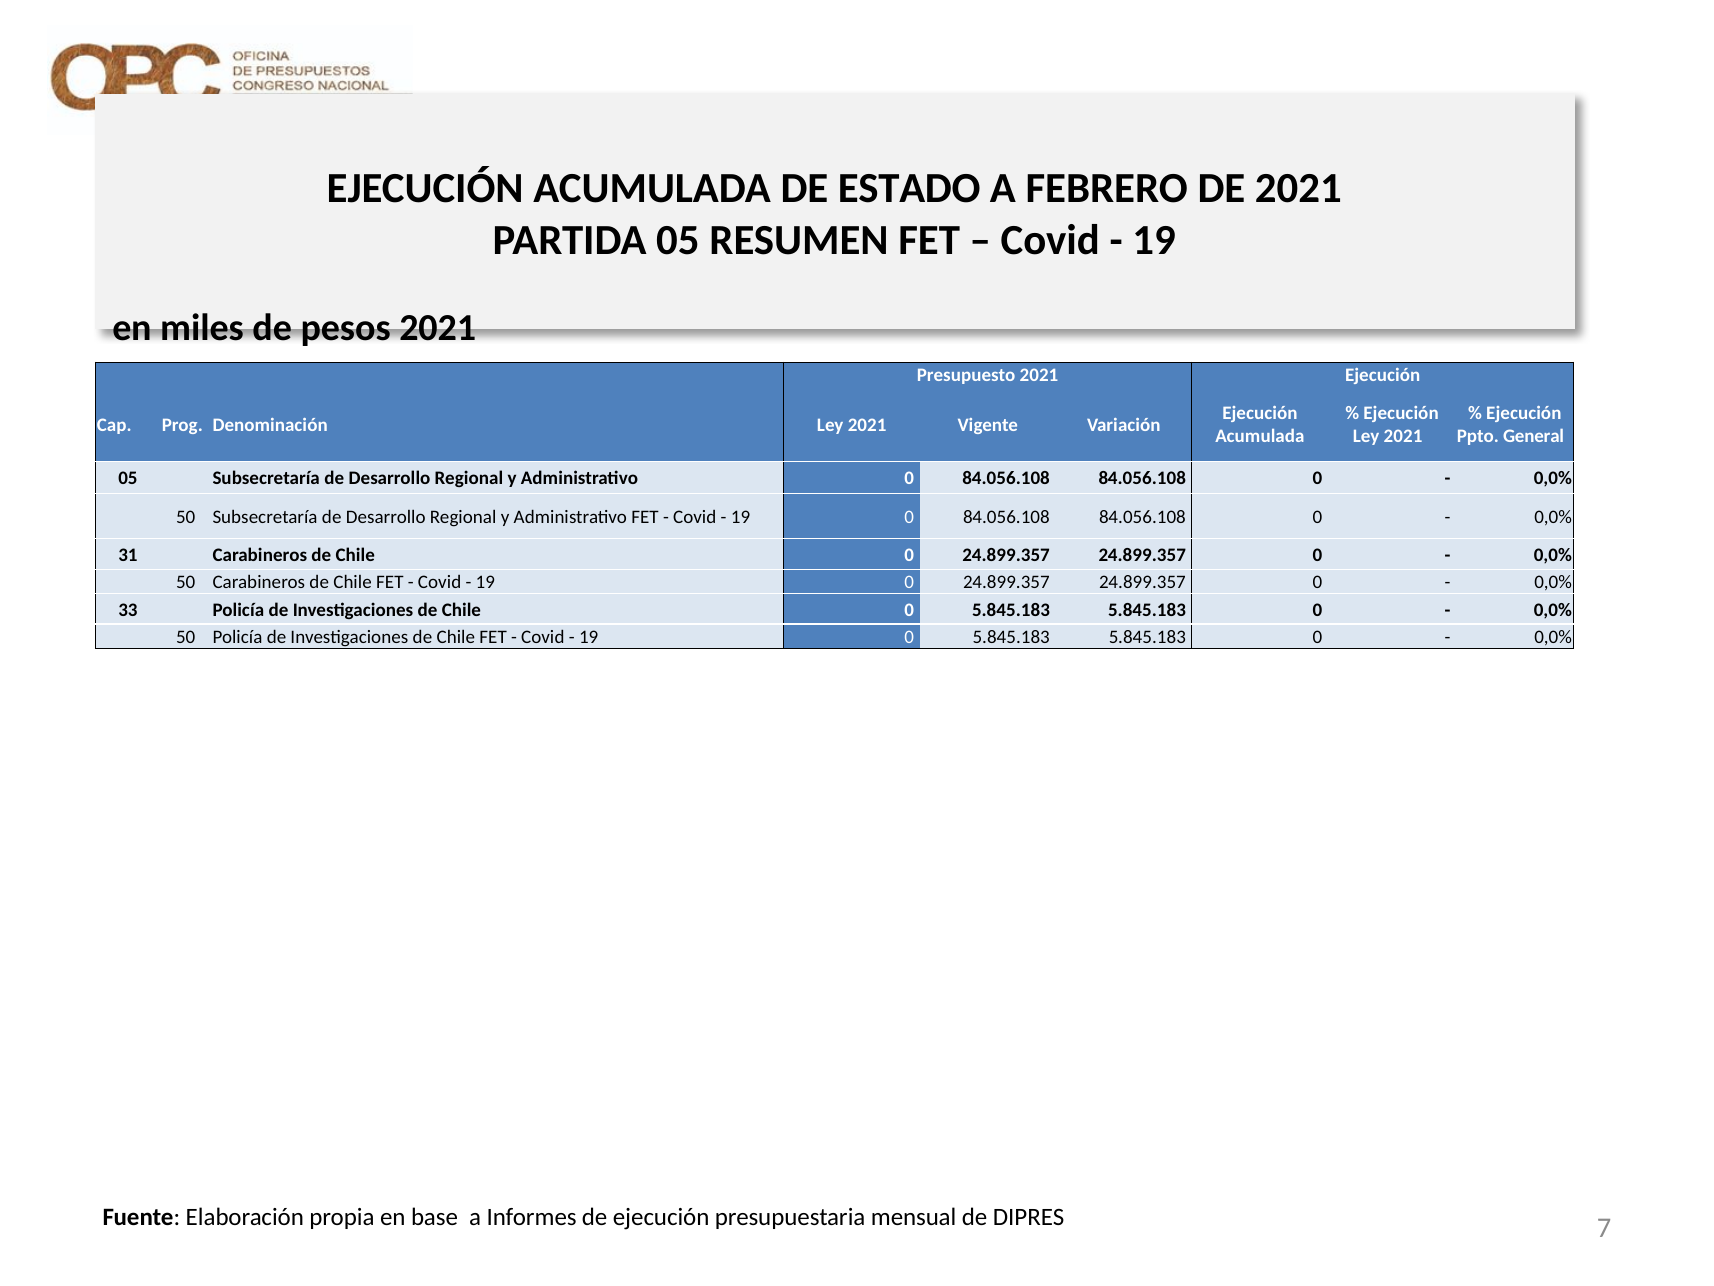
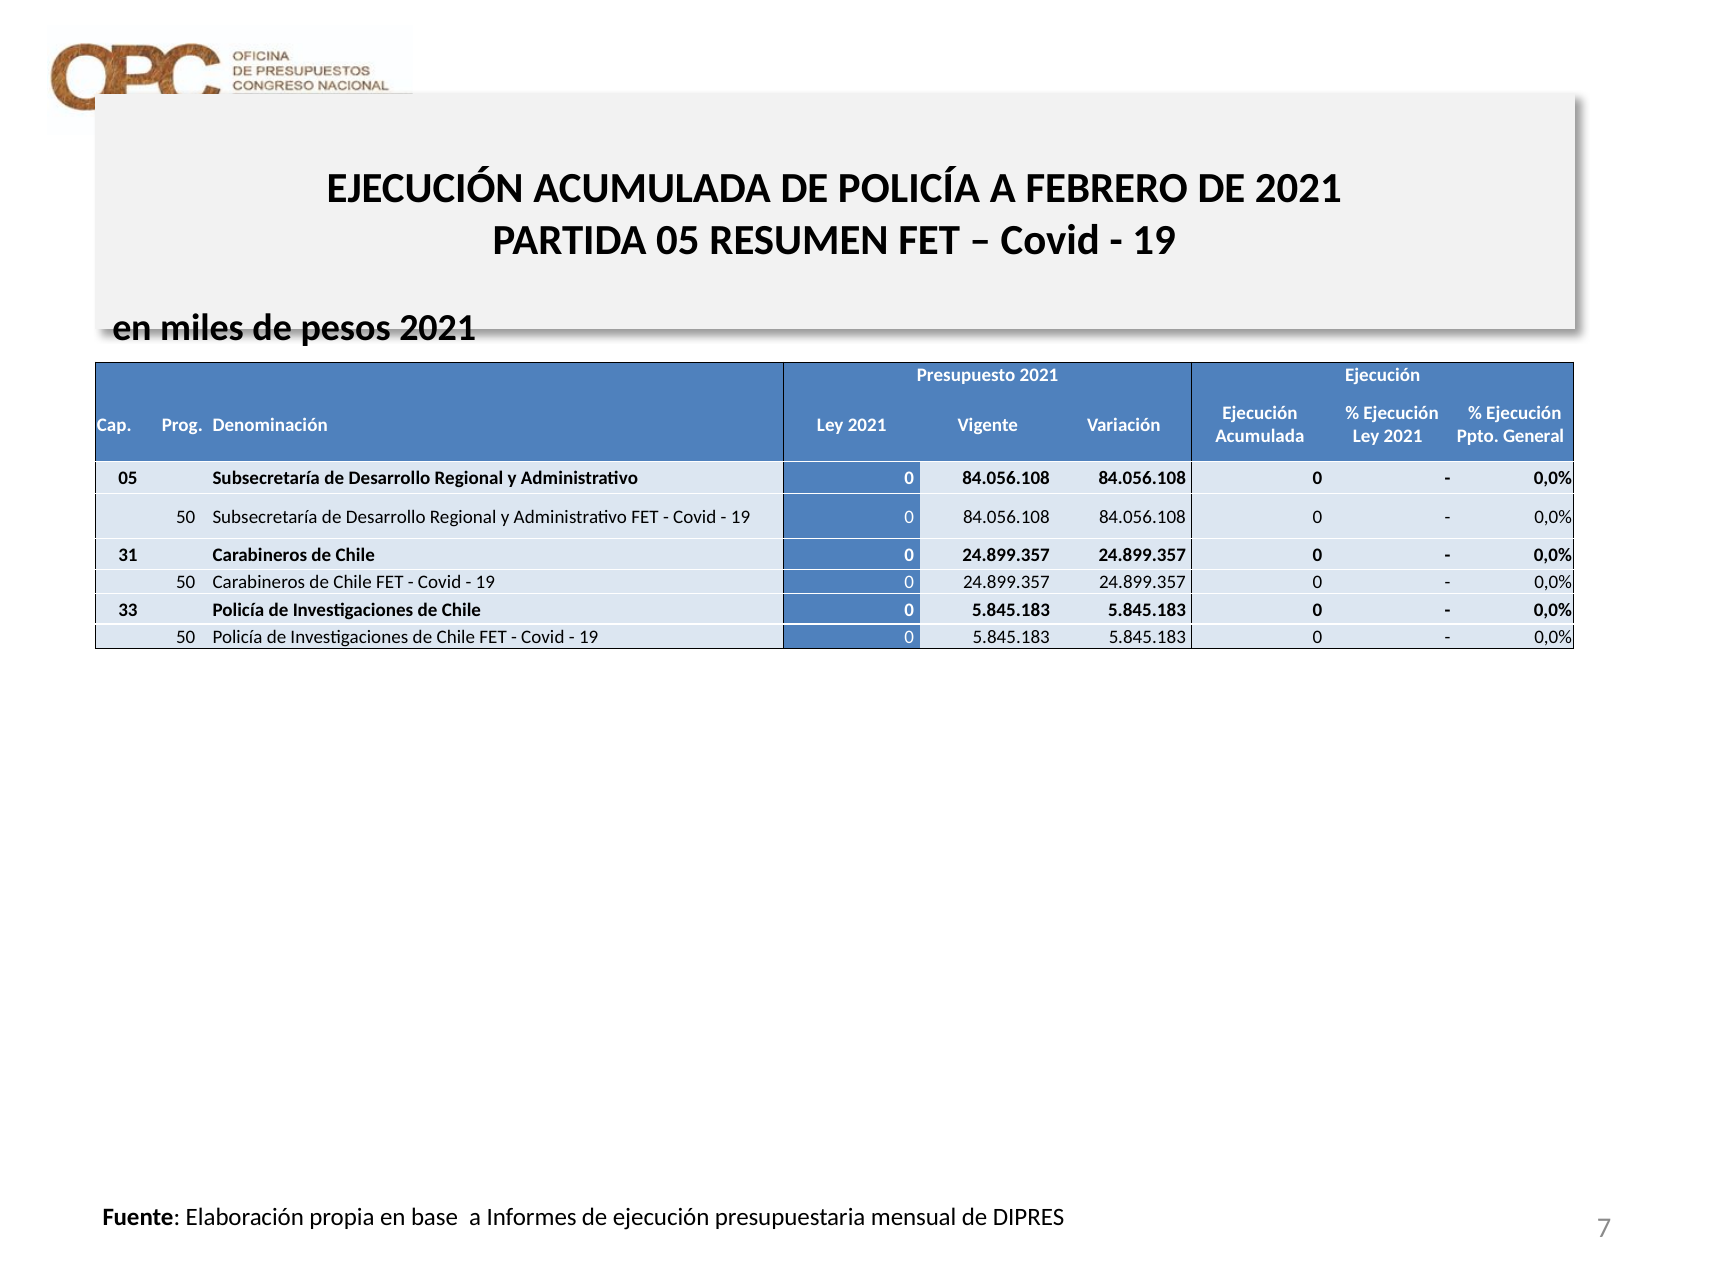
DE ESTADO: ESTADO -> POLICÍA
